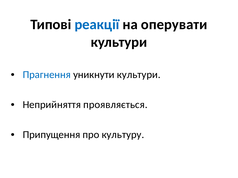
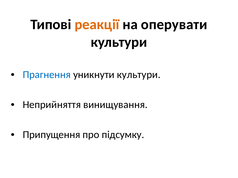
реакції colour: blue -> orange
проявляється: проявляється -> винищування
культуру: культуру -> підсумку
